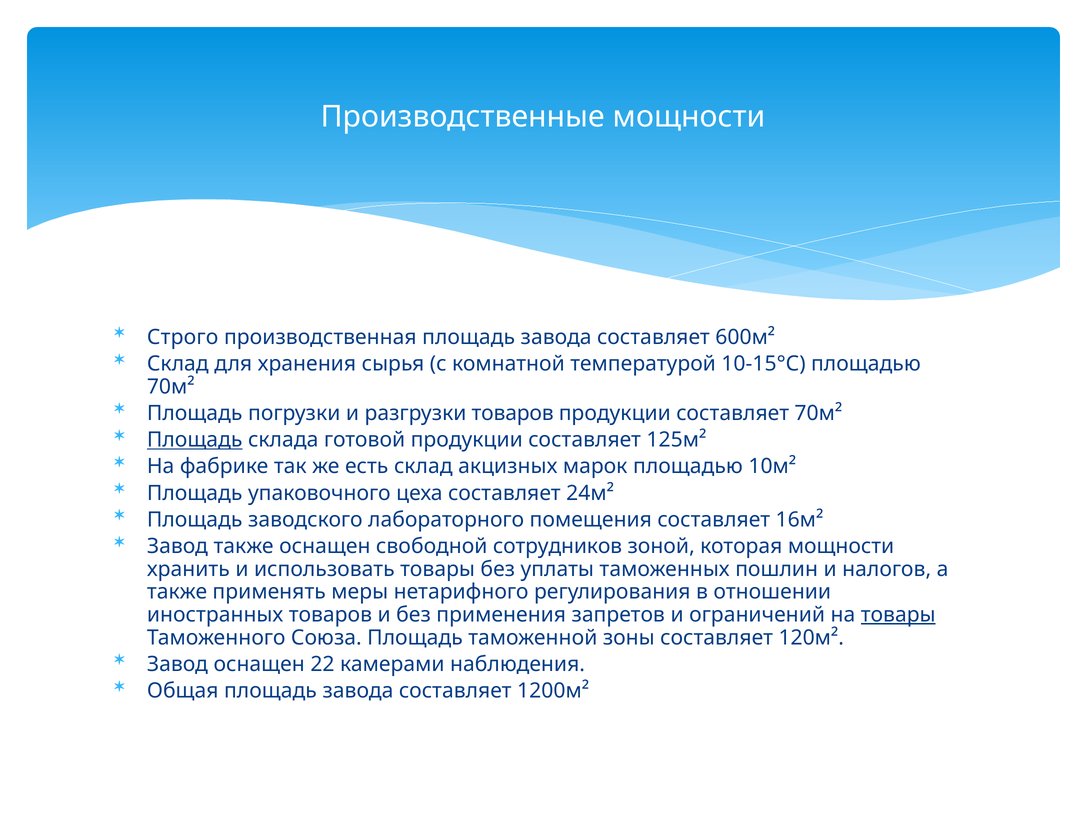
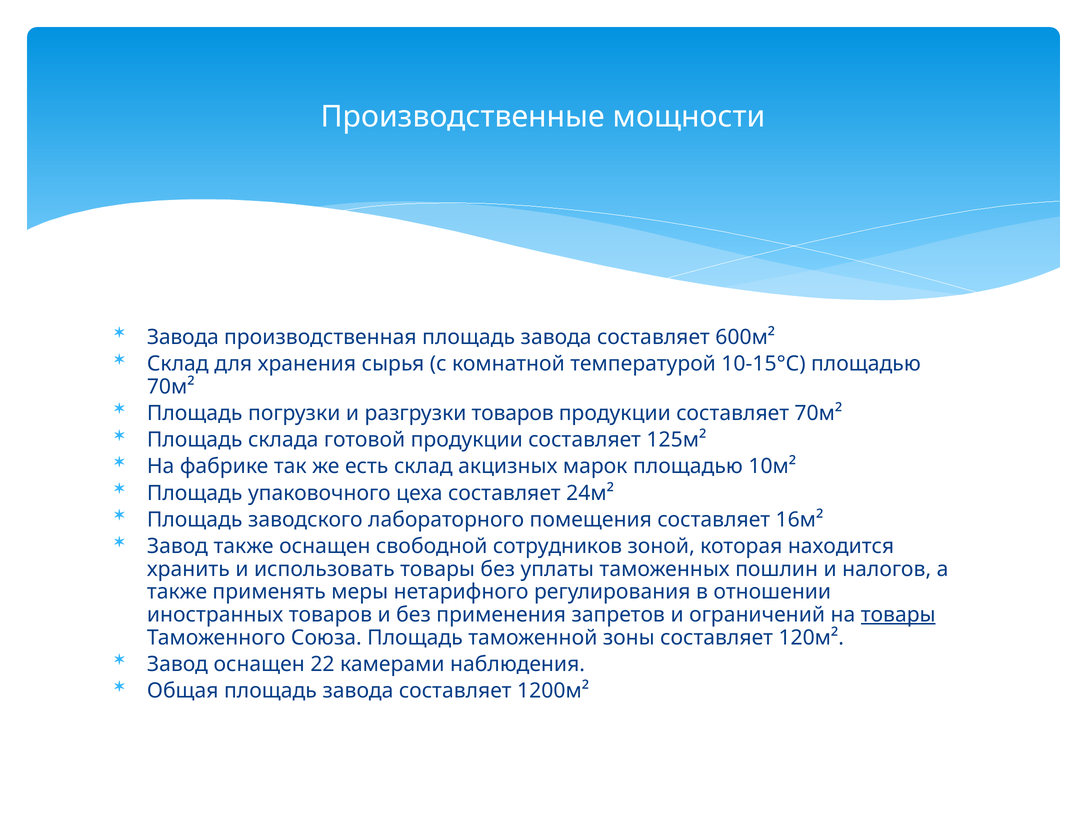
Строго at (183, 337): Строго -> Завода
Площадь at (195, 440) underline: present -> none
которая мощности: мощности -> находится
